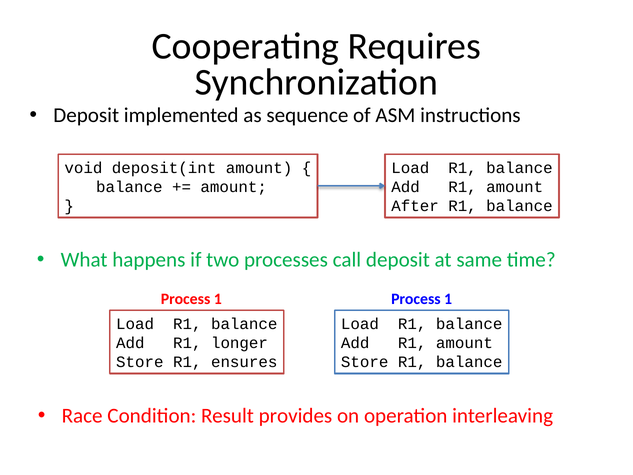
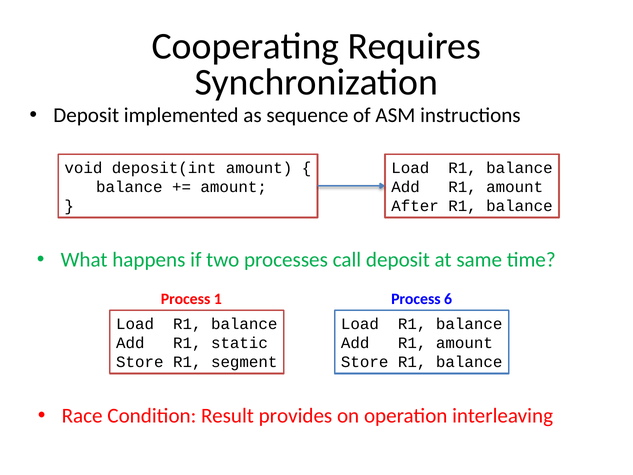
1 Process 1: 1 -> 6
longer: longer -> static
ensures: ensures -> segment
